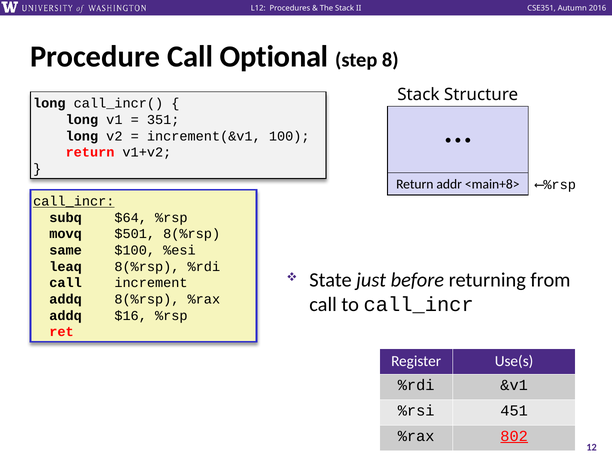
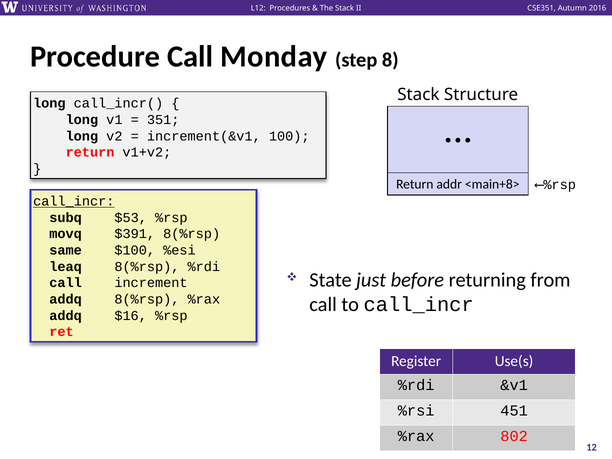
Optional: Optional -> Monday
$64: $64 -> $53
$501: $501 -> $391
802 underline: present -> none
